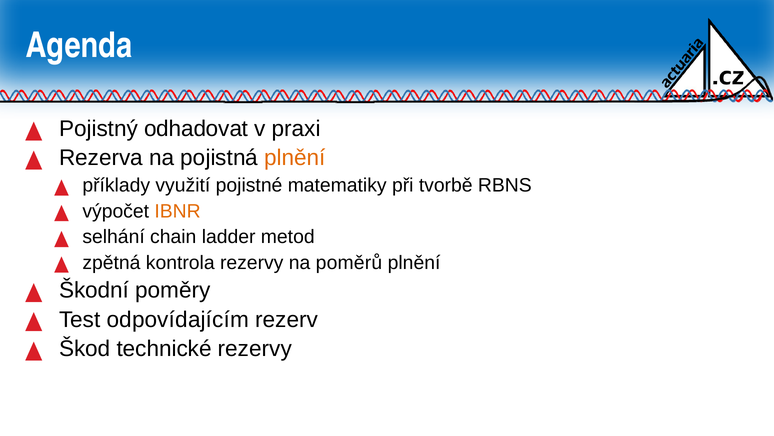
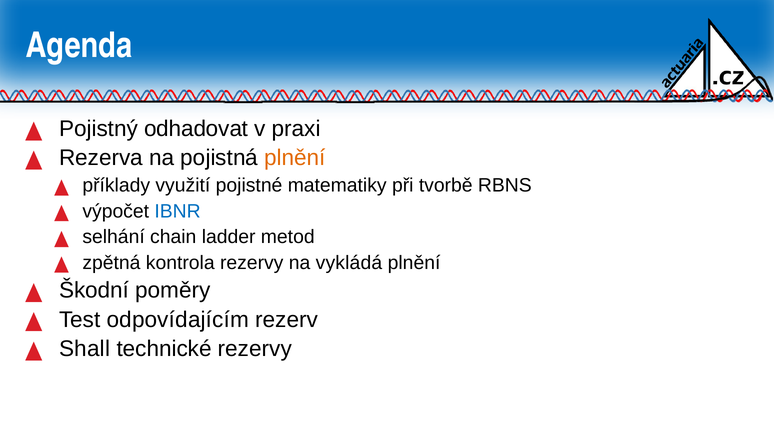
IBNR colour: orange -> blue
poměrů: poměrů -> vykládá
Škod: Škod -> Shall
